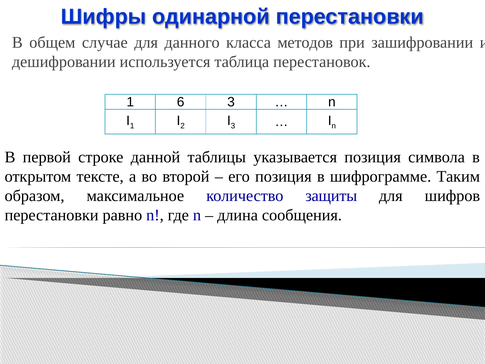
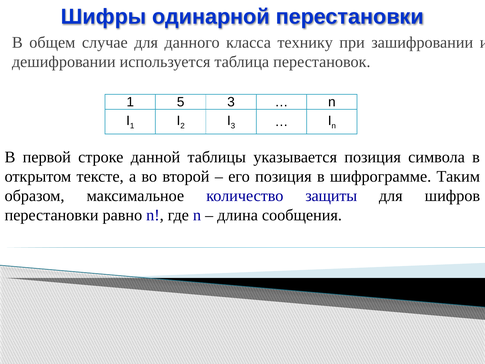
методов: методов -> технику
6: 6 -> 5
